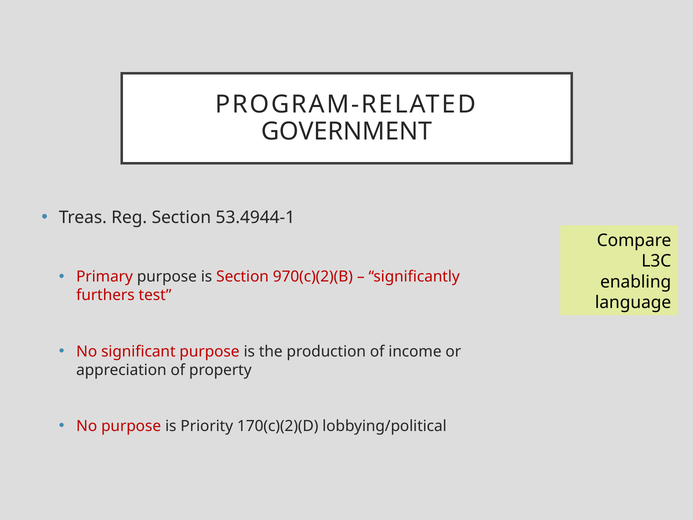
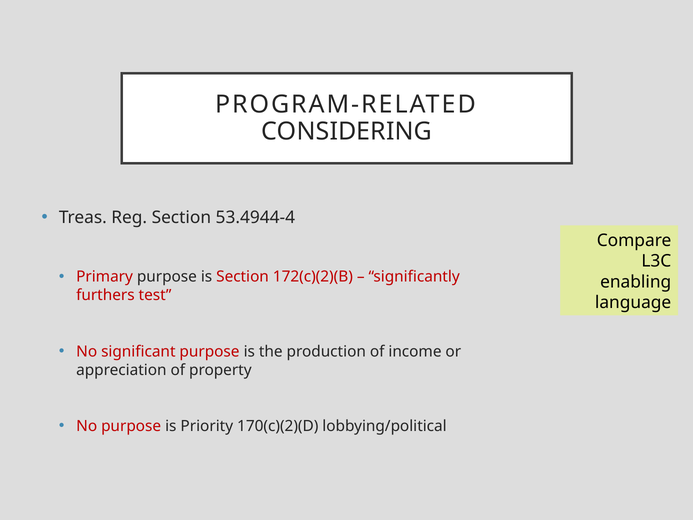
GOVERNMENT: GOVERNMENT -> CONSIDERING
53.4944-1: 53.4944-1 -> 53.4944-4
970(c)(2)(B: 970(c)(2)(B -> 172(c)(2)(B
